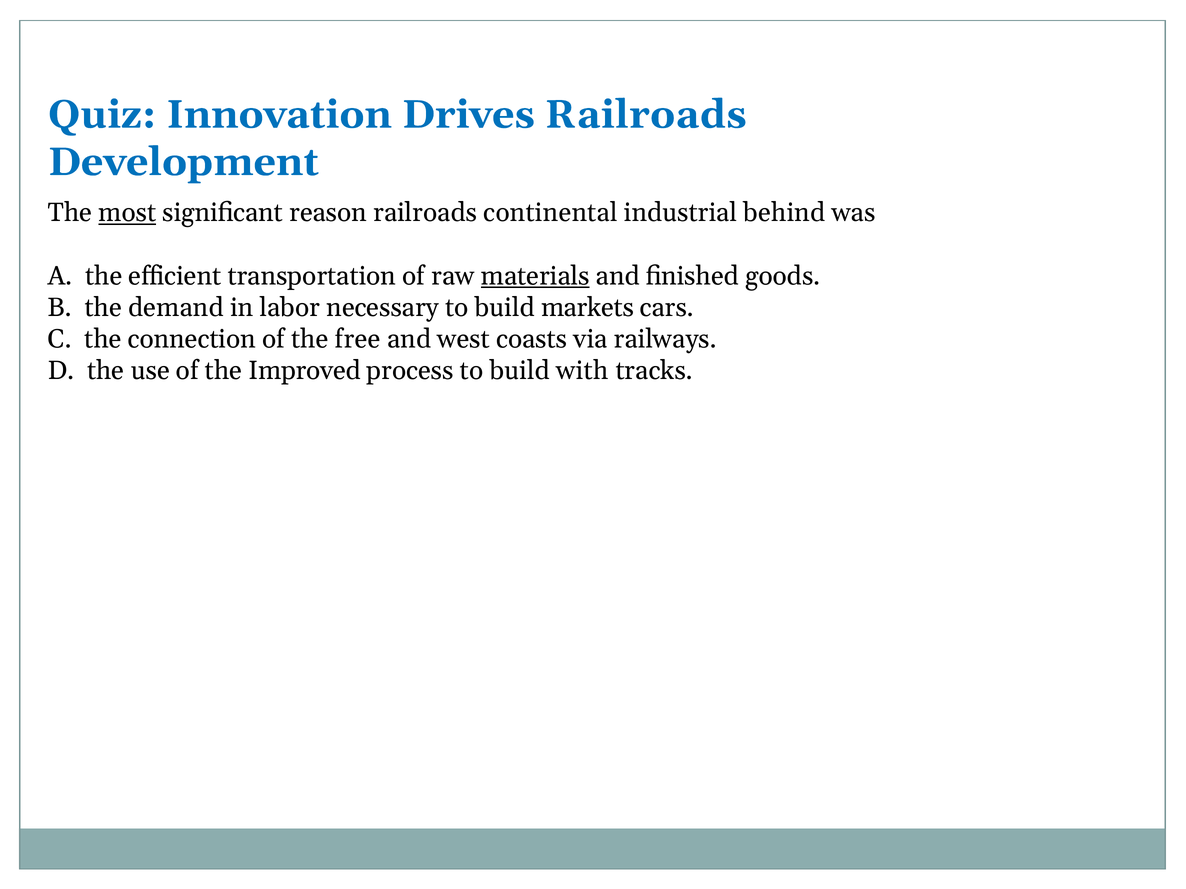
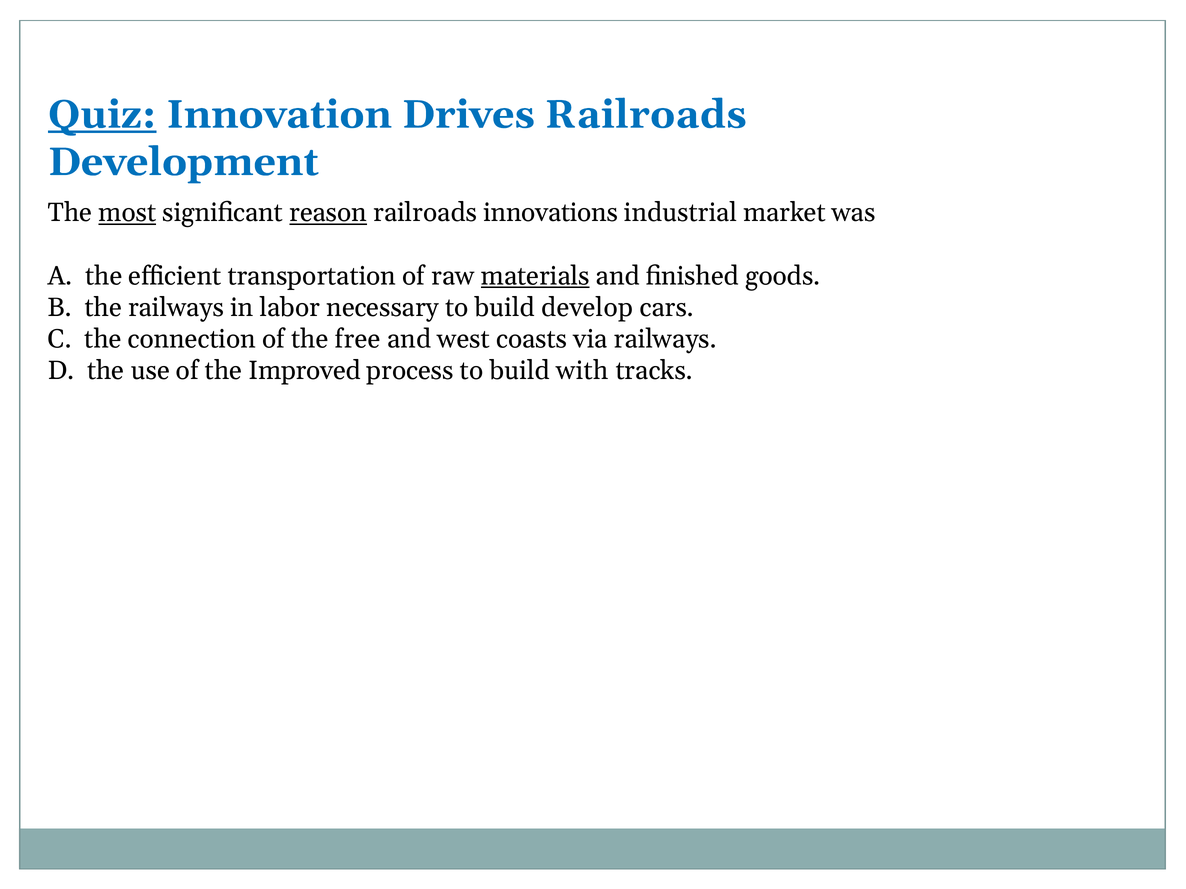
Quiz underline: none -> present
reason underline: none -> present
continental: continental -> innovations
behind: behind -> market
the demand: demand -> railways
markets: markets -> develop
